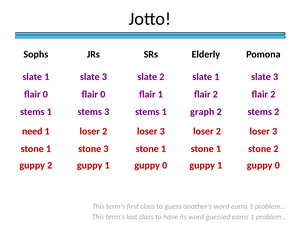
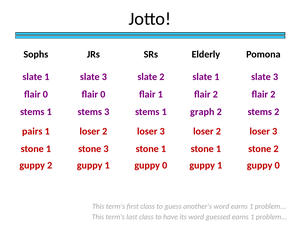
need: need -> pairs
